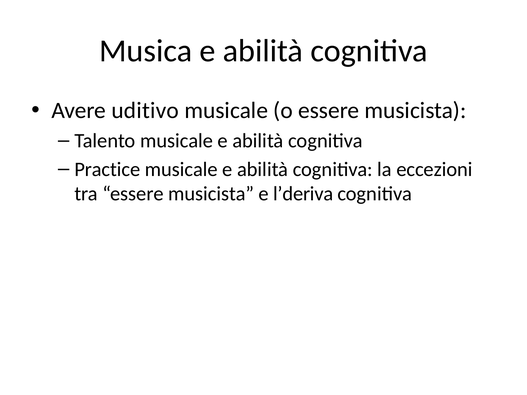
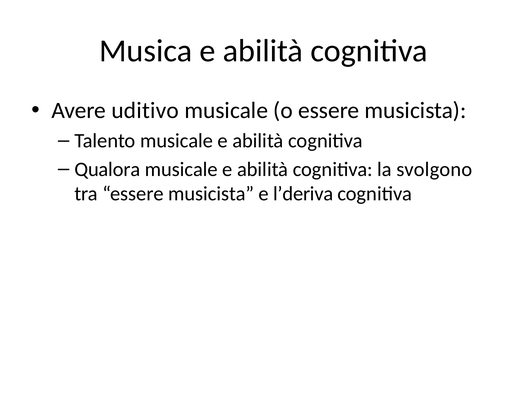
Practice: Practice -> Qualora
eccezioni: eccezioni -> svolgono
